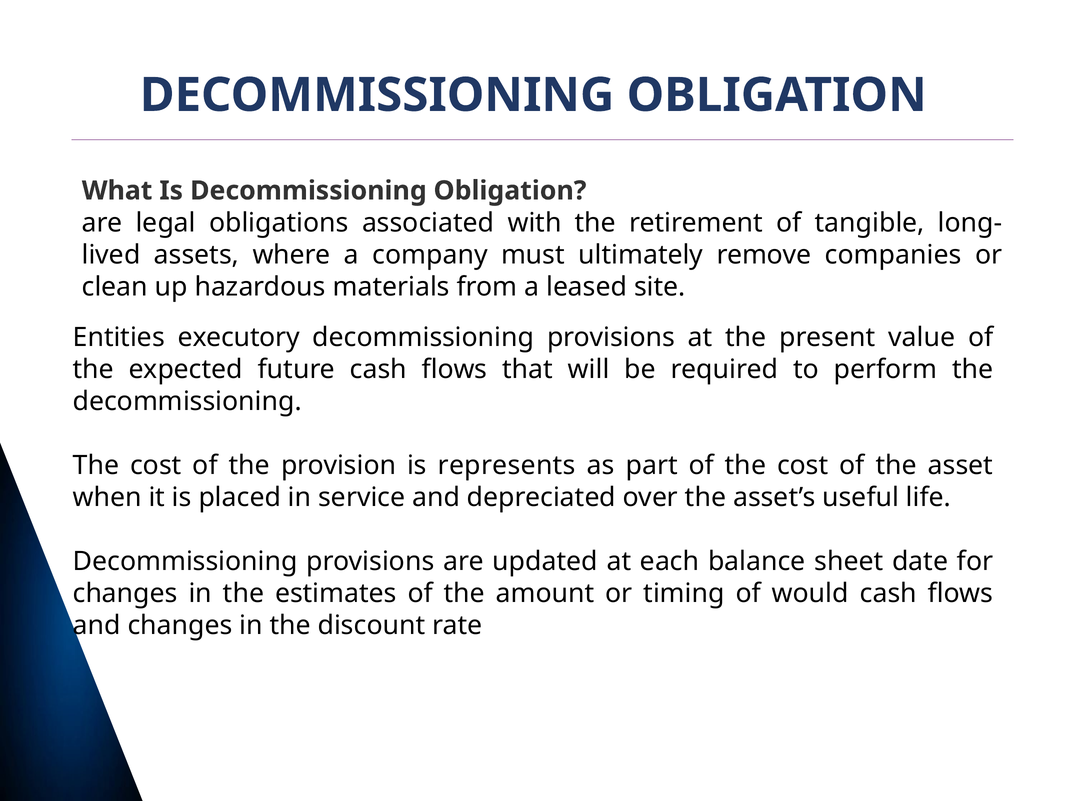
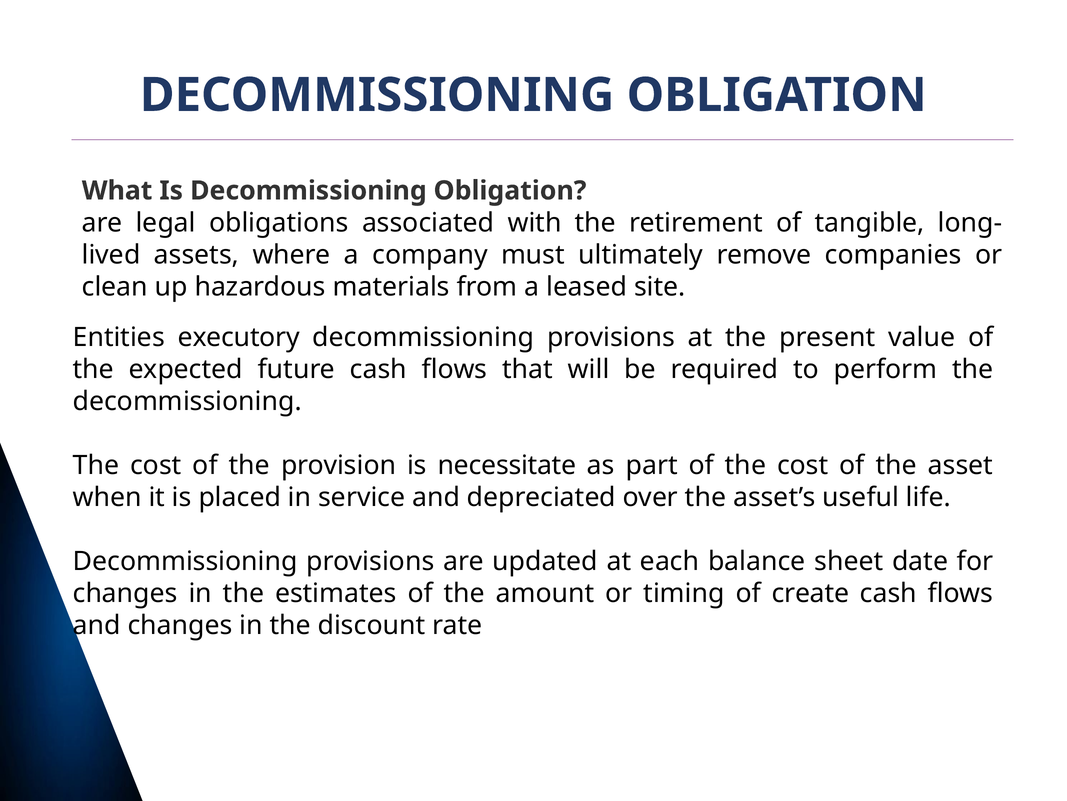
represents: represents -> necessitate
would: would -> create
